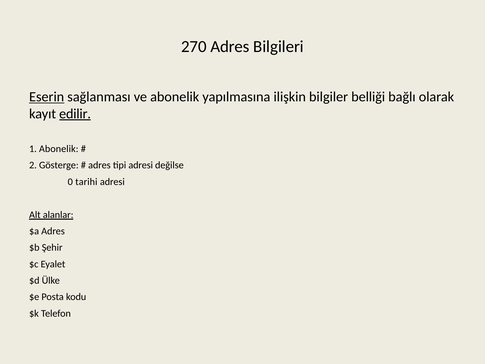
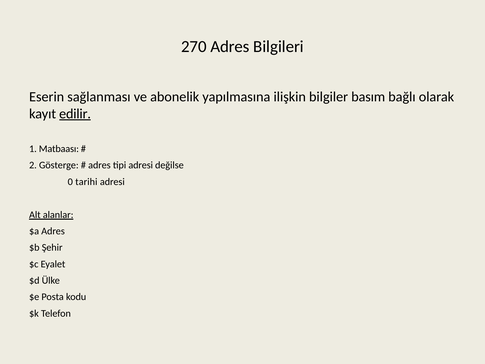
Eserin underline: present -> none
belliği: belliği -> basım
1 Abonelik: Abonelik -> Matbaası
